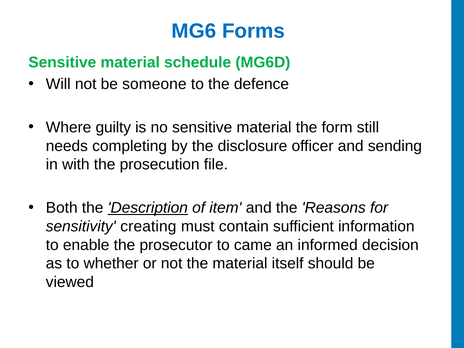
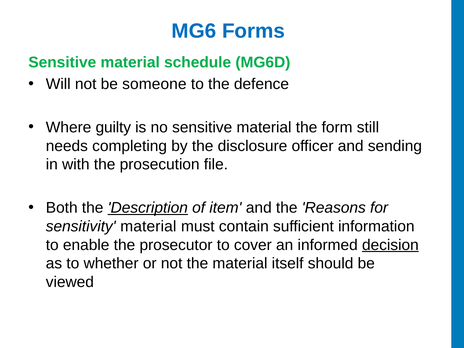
sensitivity creating: creating -> material
came: came -> cover
decision underline: none -> present
